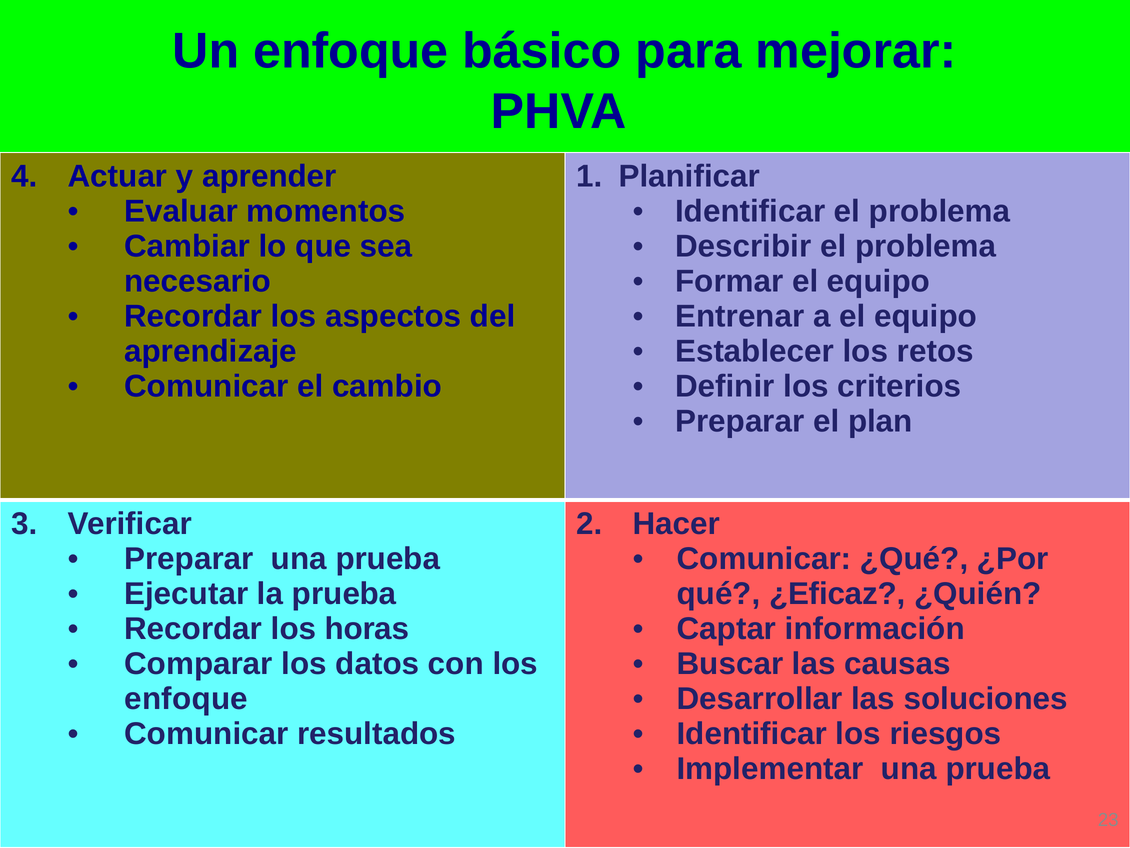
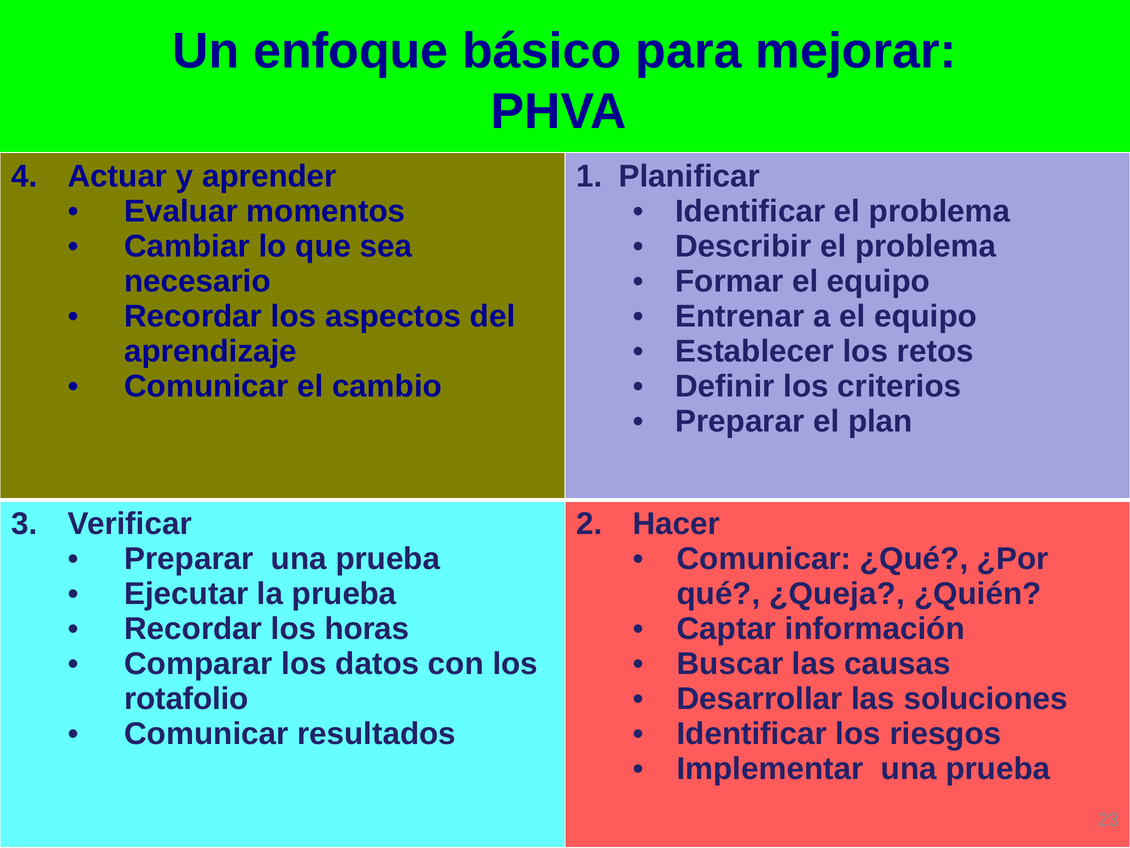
¿Eficaz: ¿Eficaz -> ¿Queja
enfoque at (186, 699): enfoque -> rotafolio
